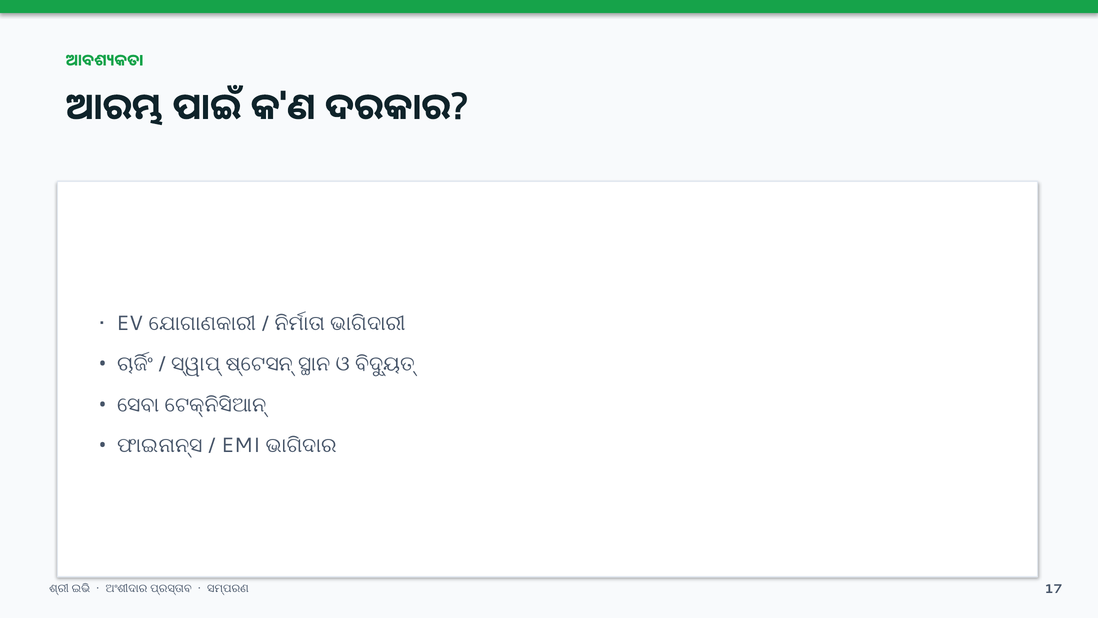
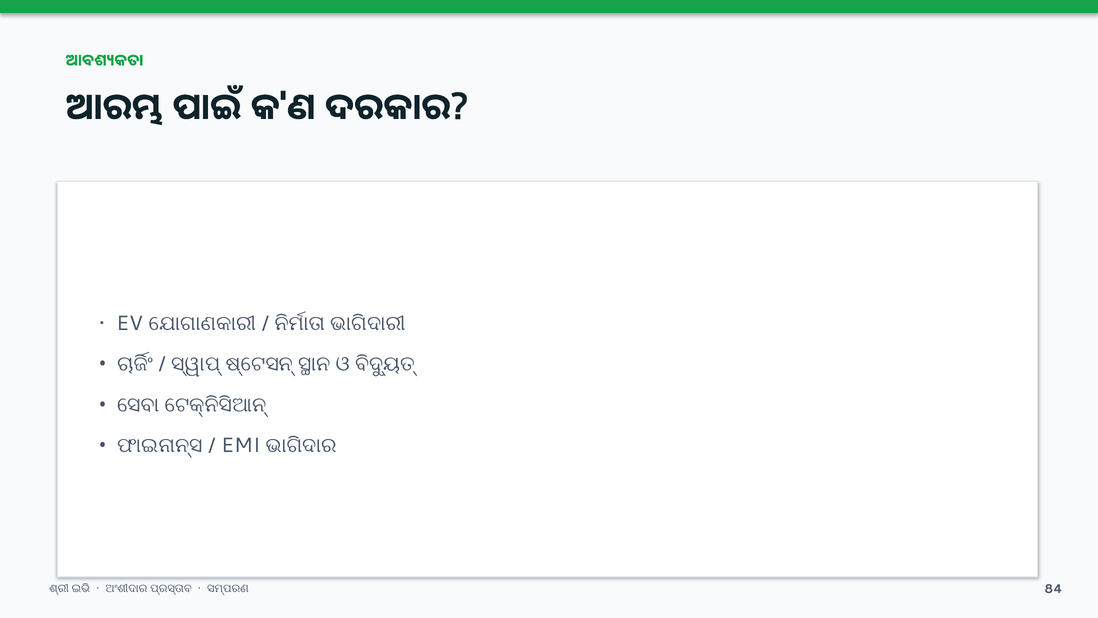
17: 17 -> 84
